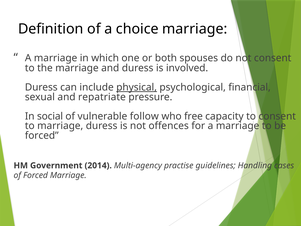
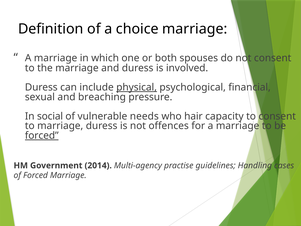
repatriate: repatriate -> breaching
follow: follow -> needs
free: free -> hair
forced at (42, 135) underline: none -> present
